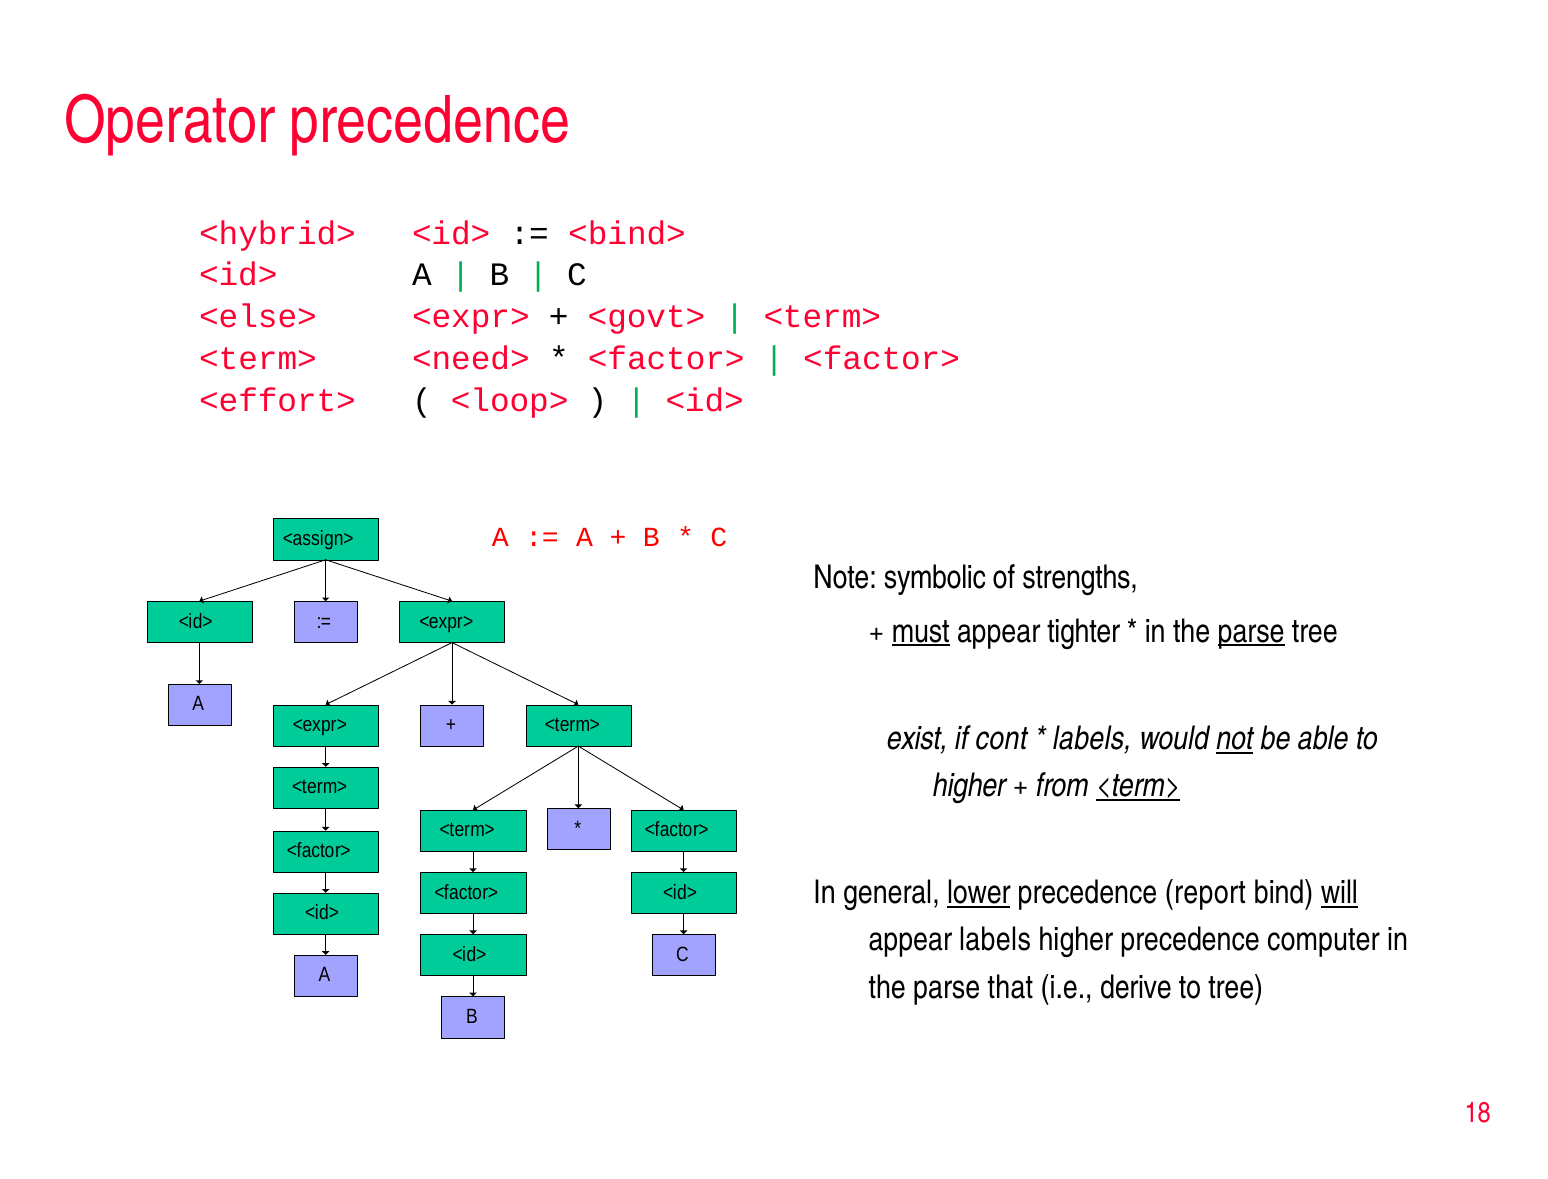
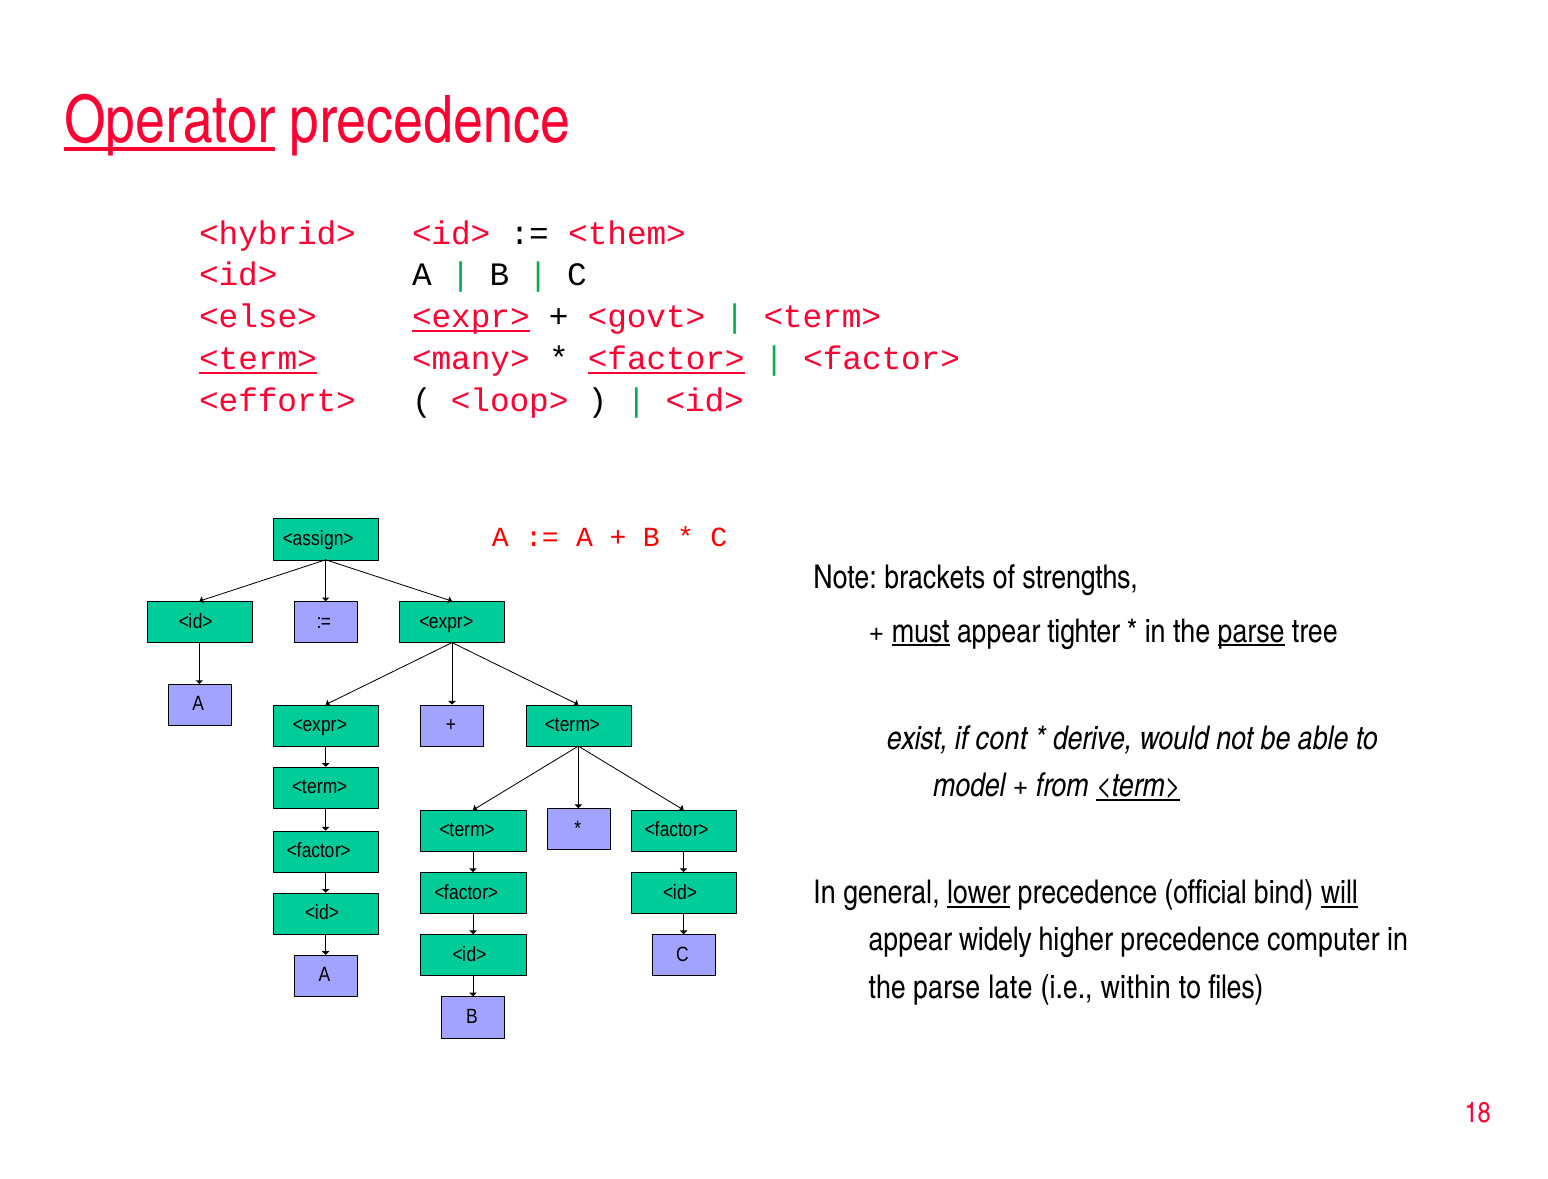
Operator underline: none -> present
<bind>: <bind> -> <them>
<expr> at (471, 317) underline: none -> present
<term> at (258, 359) underline: none -> present
<need>: <need> -> <many>
<factor> at (666, 359) underline: none -> present
symbolic: symbolic -> brackets
labels at (1092, 739): labels -> derive
not underline: present -> none
higher at (969, 786): higher -> model
report: report -> official
appear labels: labels -> widely
that: that -> late
derive: derive -> within
to tree: tree -> files
